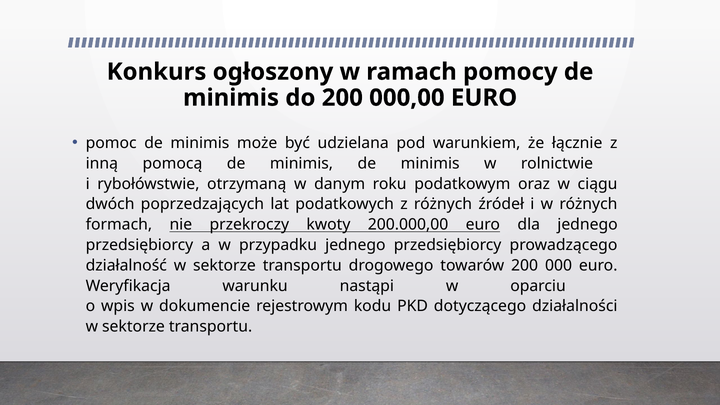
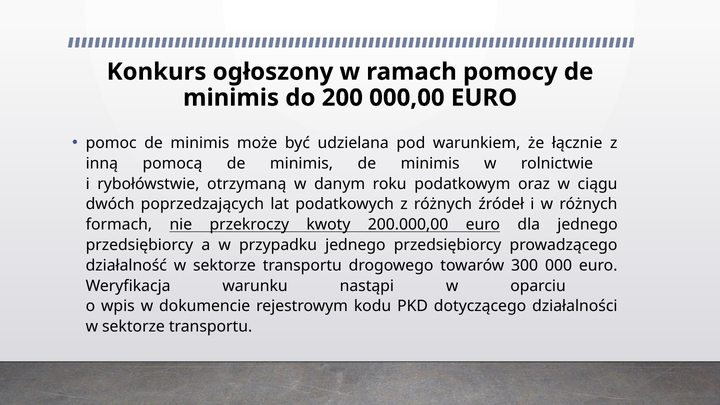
towarów 200: 200 -> 300
